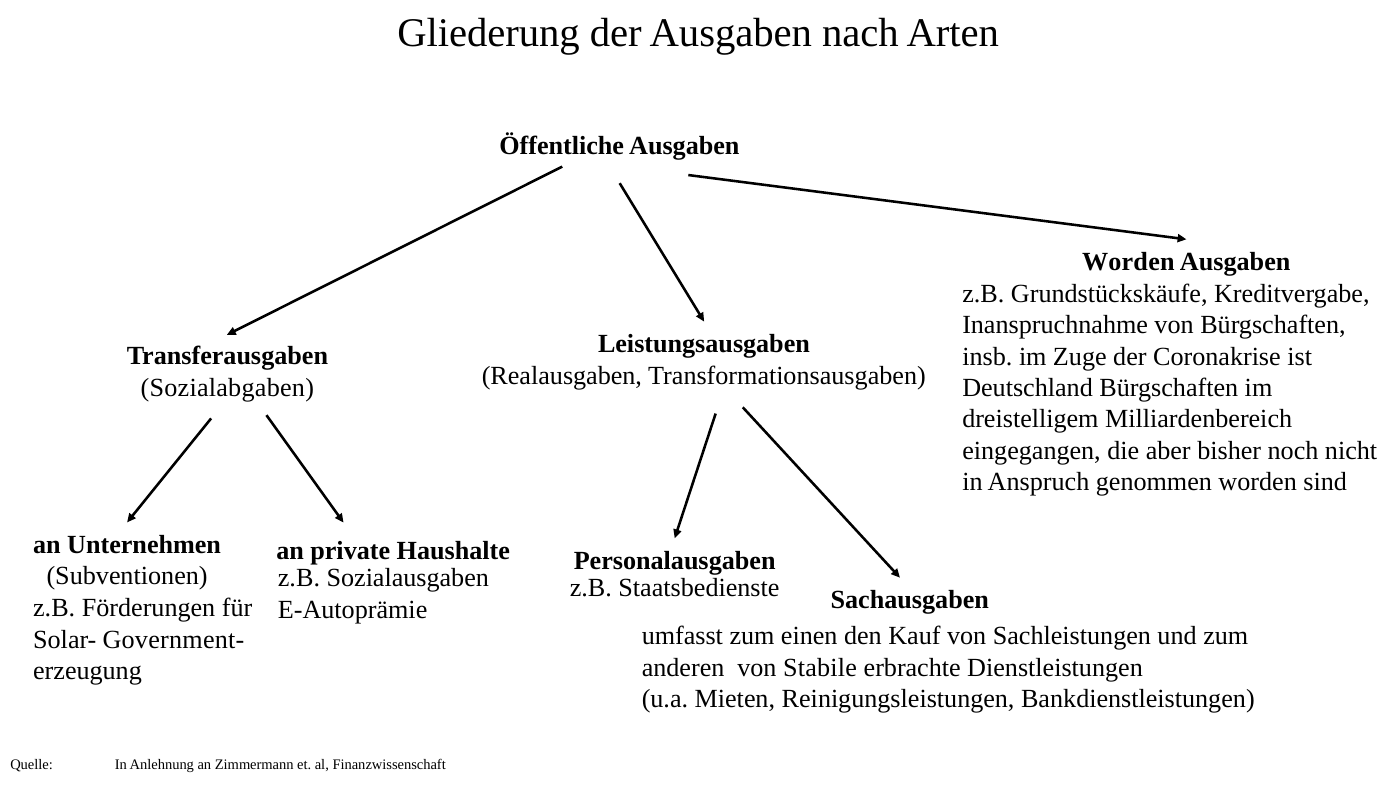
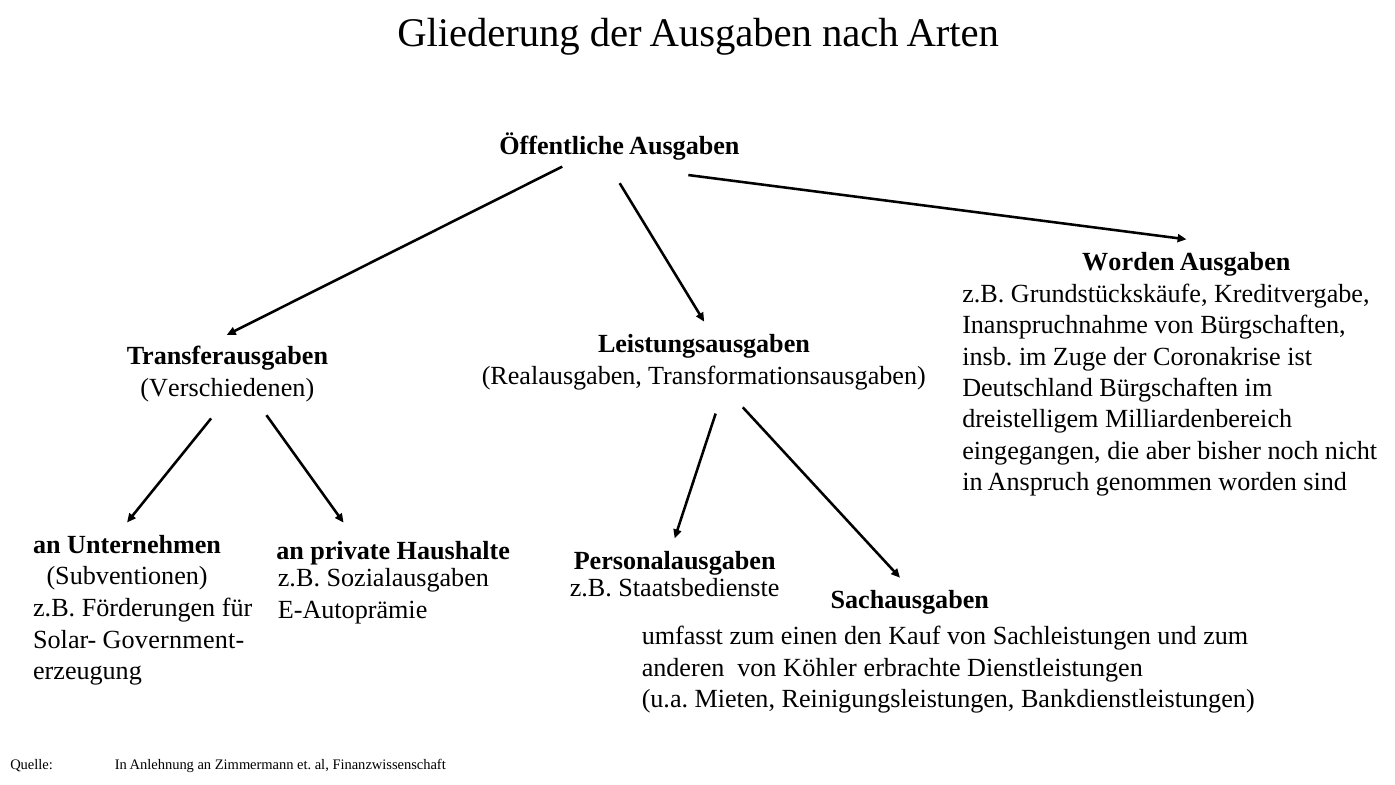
Sozialabgaben: Sozialabgaben -> Verschiedenen
Stabile: Stabile -> Köhler
